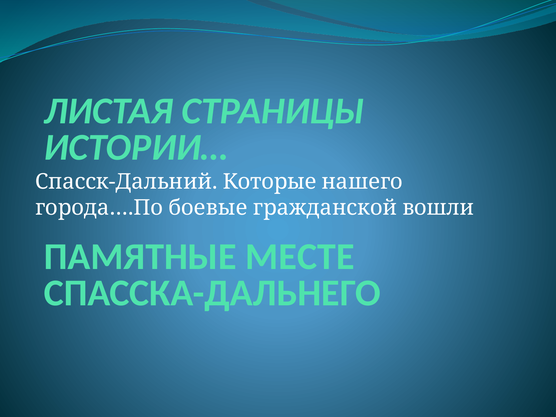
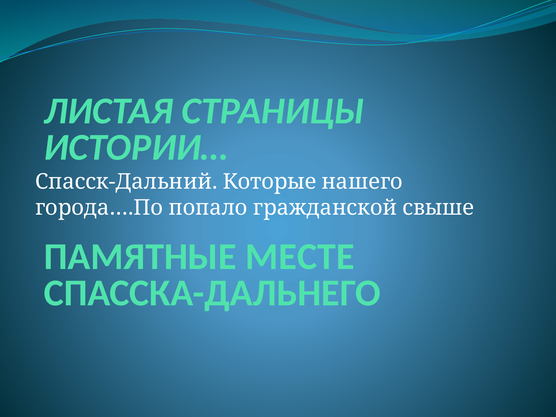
боевые: боевые -> попало
вошли: вошли -> свыше
